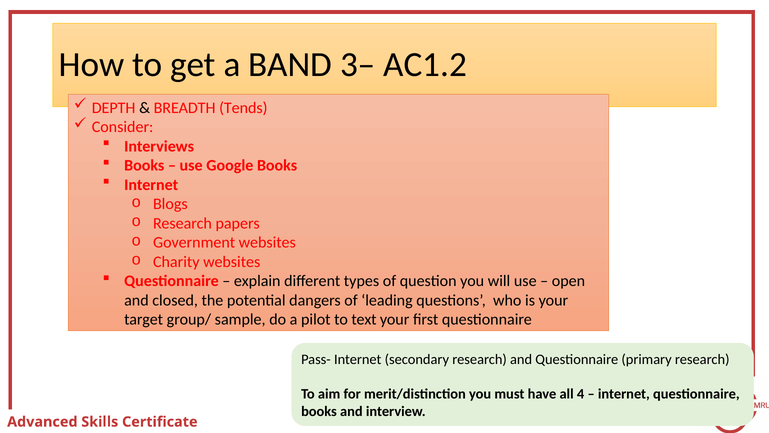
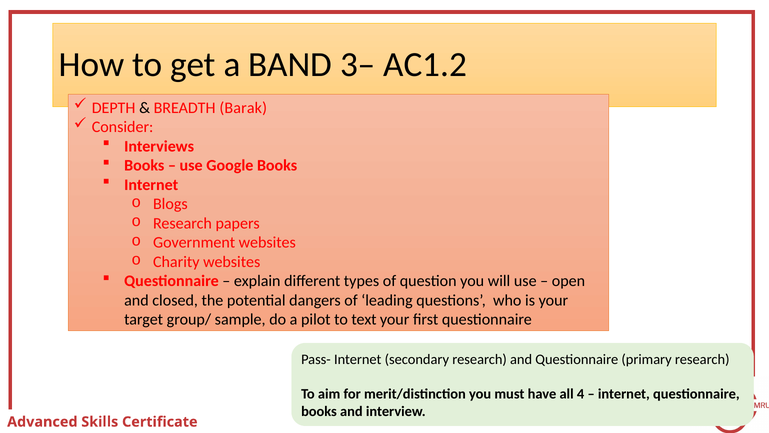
Tends: Tends -> Barak
